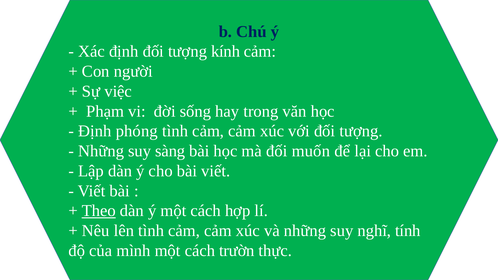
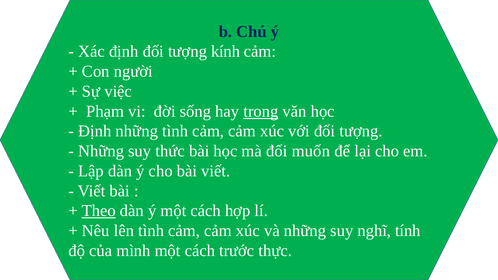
trong underline: none -> present
Định phóng: phóng -> những
sàng: sàng -> thức
trườn: trườn -> trước
